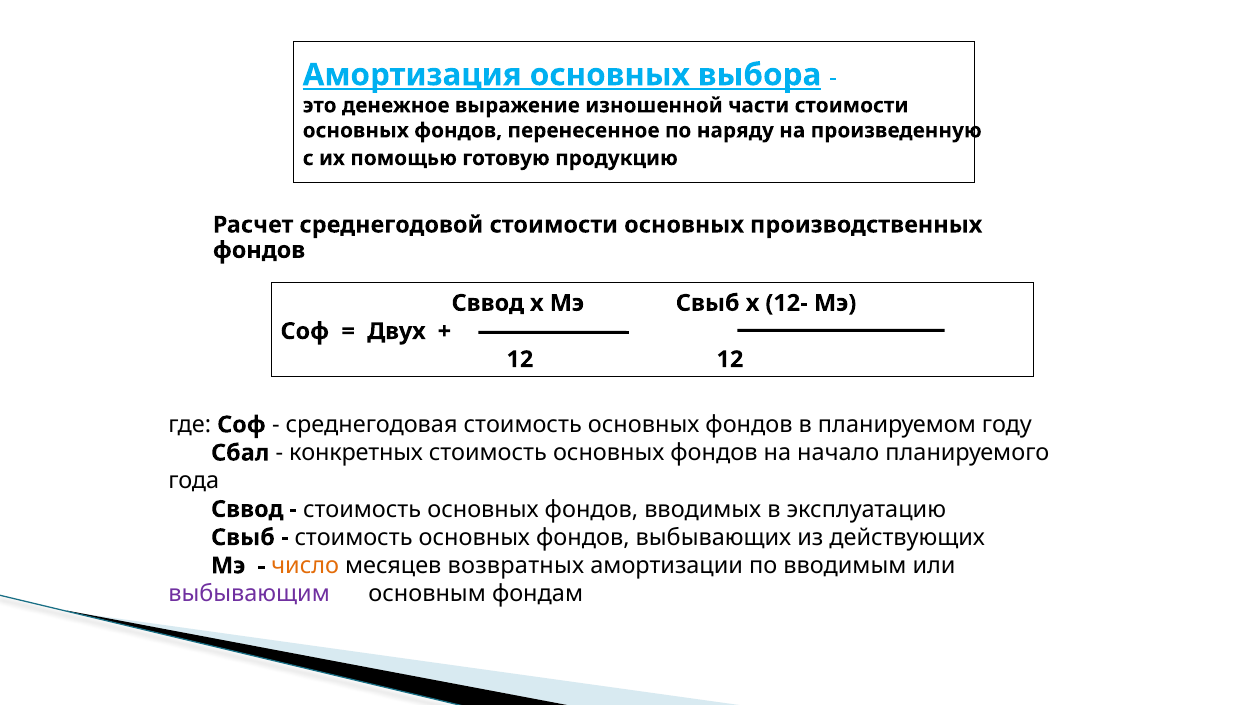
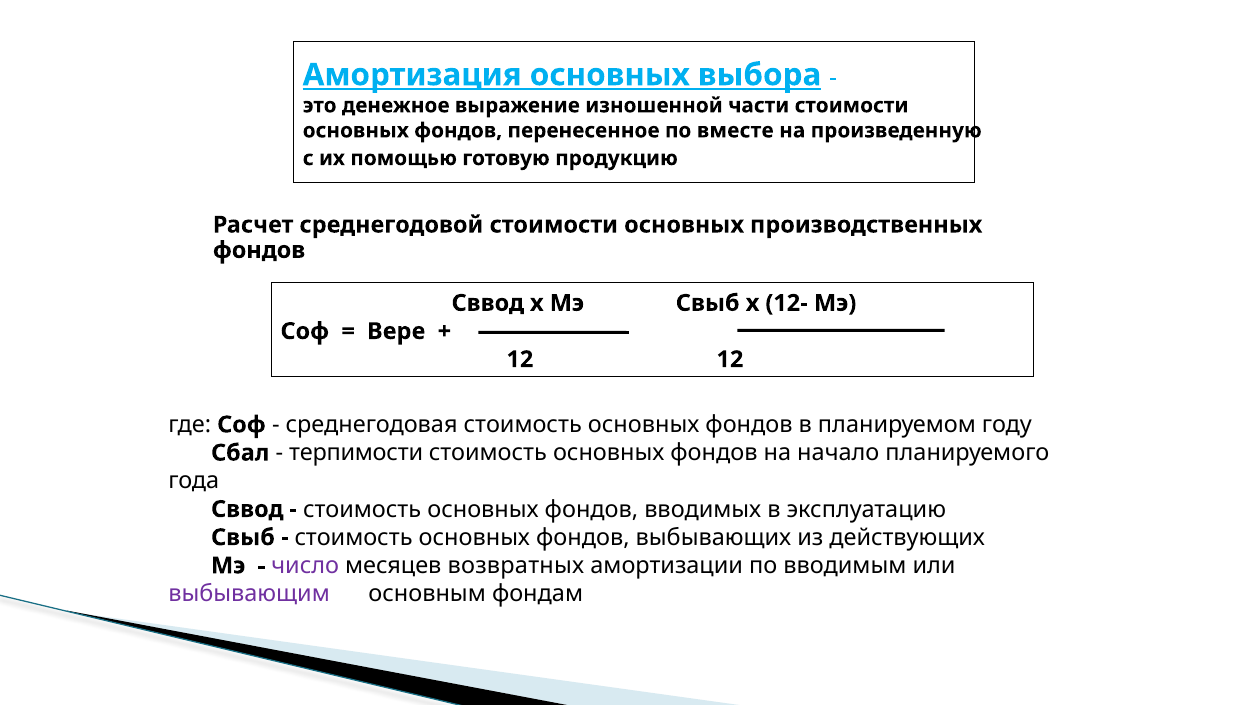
наряду: наряду -> вместе
Двух: Двух -> Вере
конкретных: конкретных -> терпимости
число colour: orange -> purple
